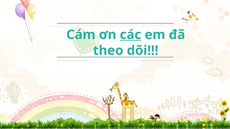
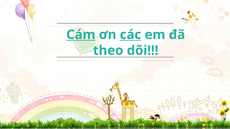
Cám underline: none -> present
